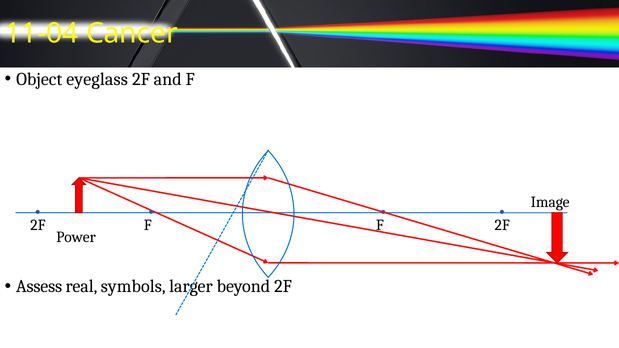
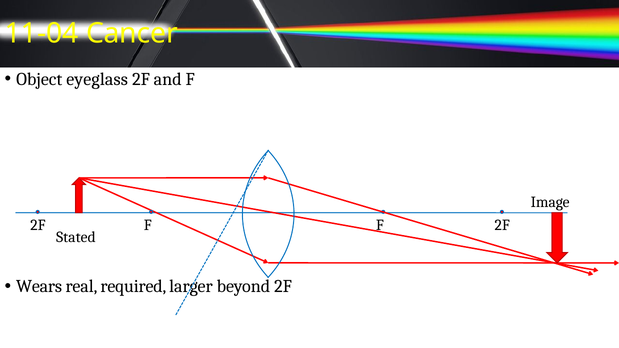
Power: Power -> Stated
Assess: Assess -> Wears
symbols: symbols -> required
